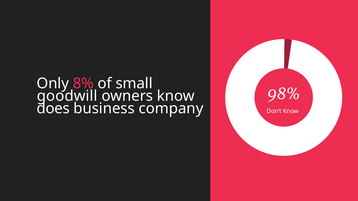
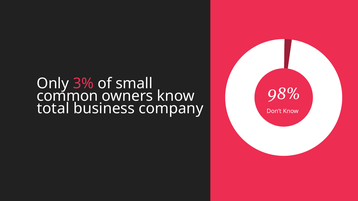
8%: 8% -> 3%
goodwill: goodwill -> common
does: does -> total
